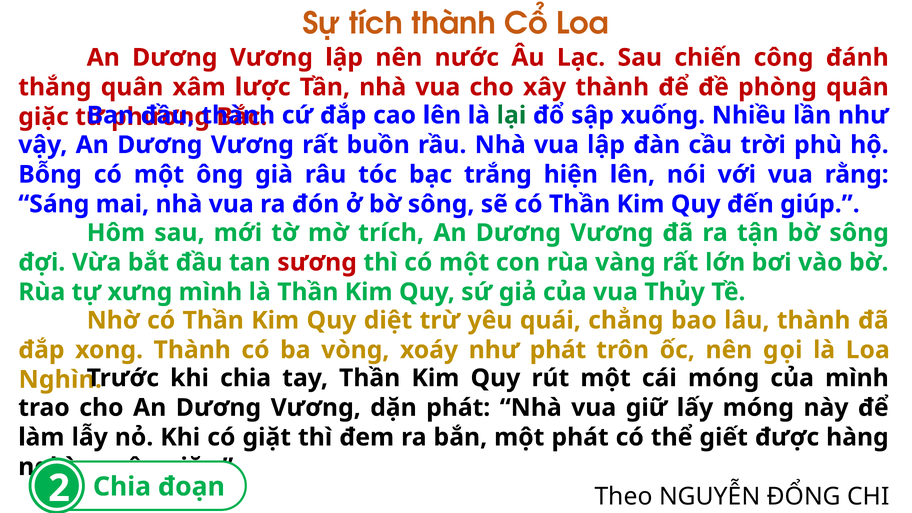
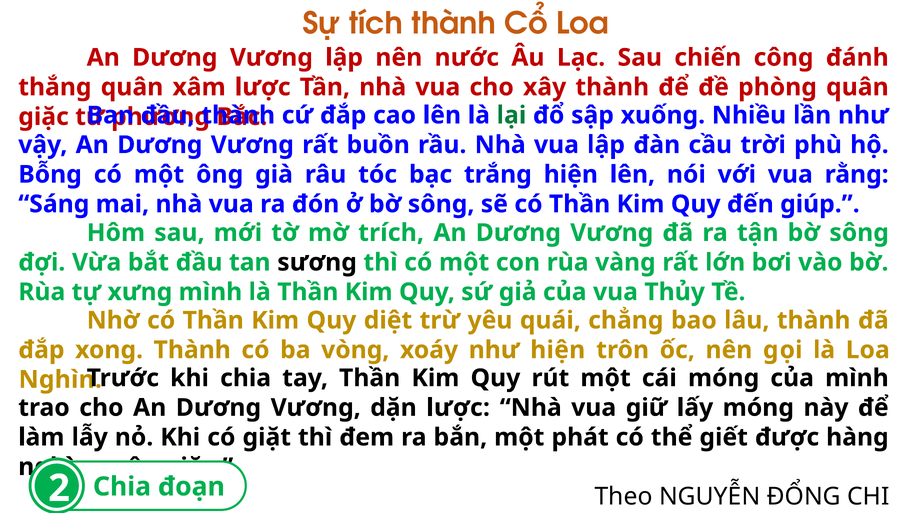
sương colour: red -> black
như phát: phát -> hiện
dặn phát: phát -> lược
